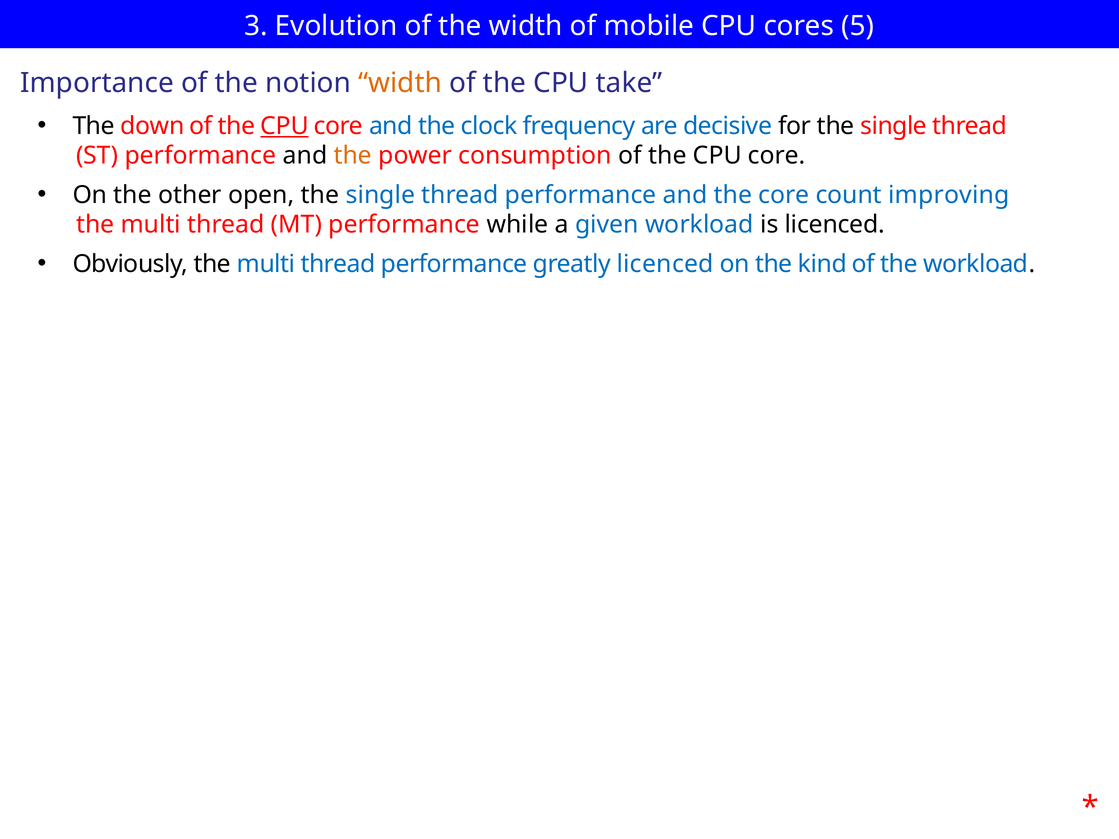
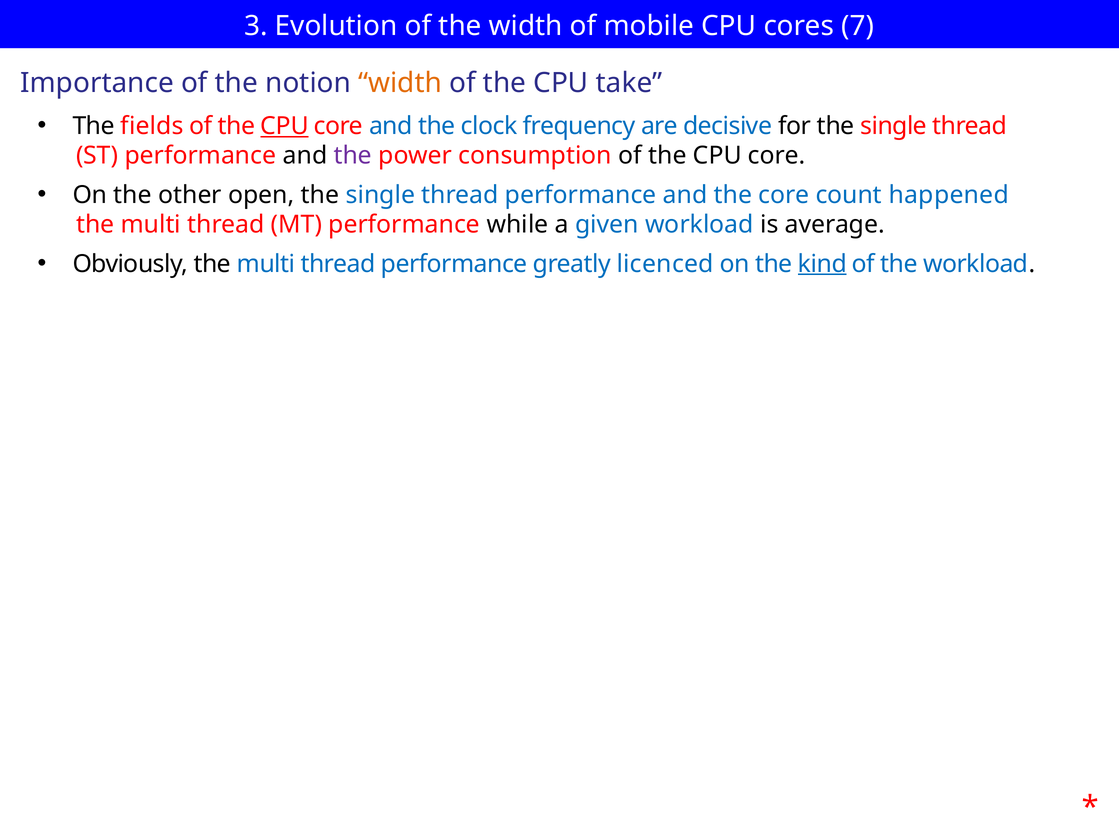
5: 5 -> 7
down: down -> fields
the at (353, 156) colour: orange -> purple
improving: improving -> happened
is licenced: licenced -> average
kind underline: none -> present
